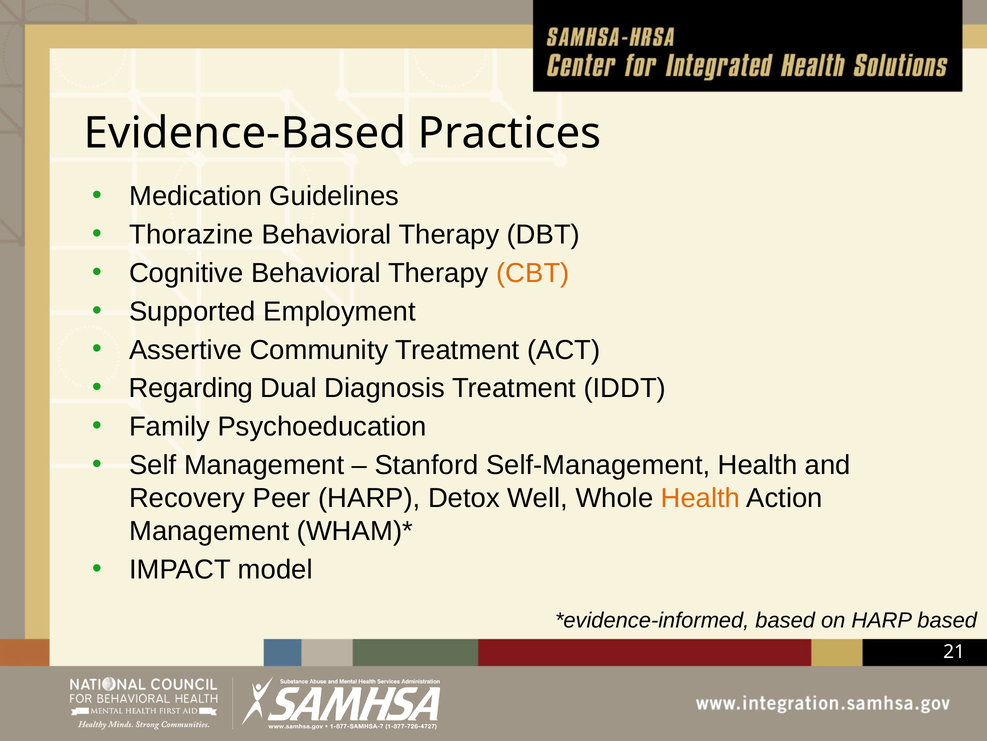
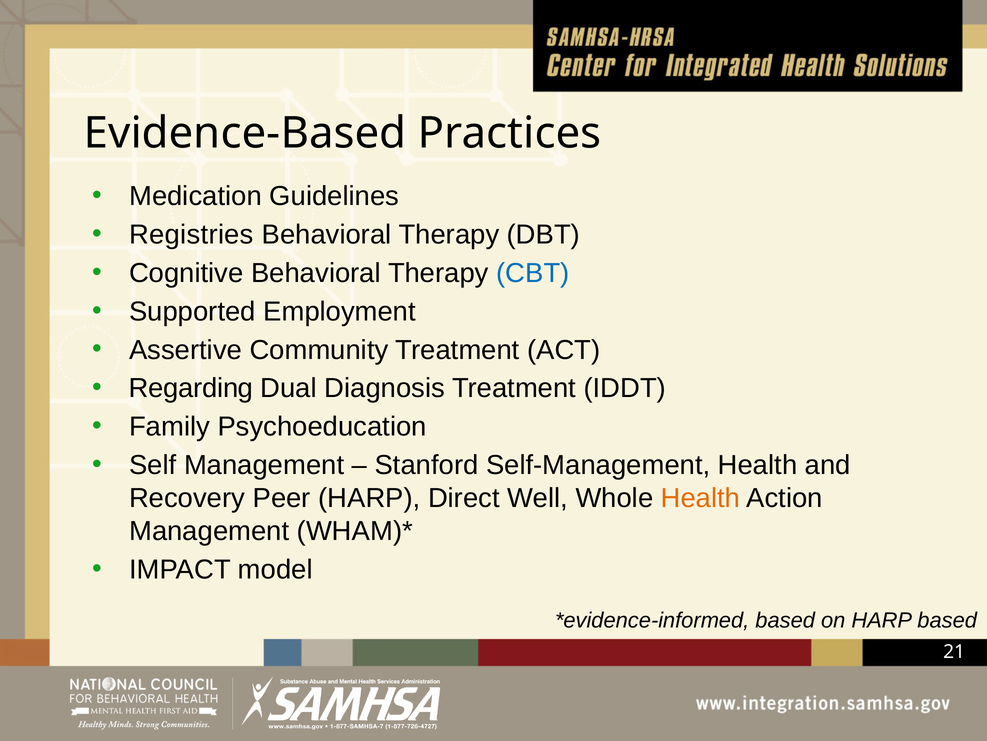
Thorazine: Thorazine -> Registries
CBT colour: orange -> blue
Detox: Detox -> Direct
